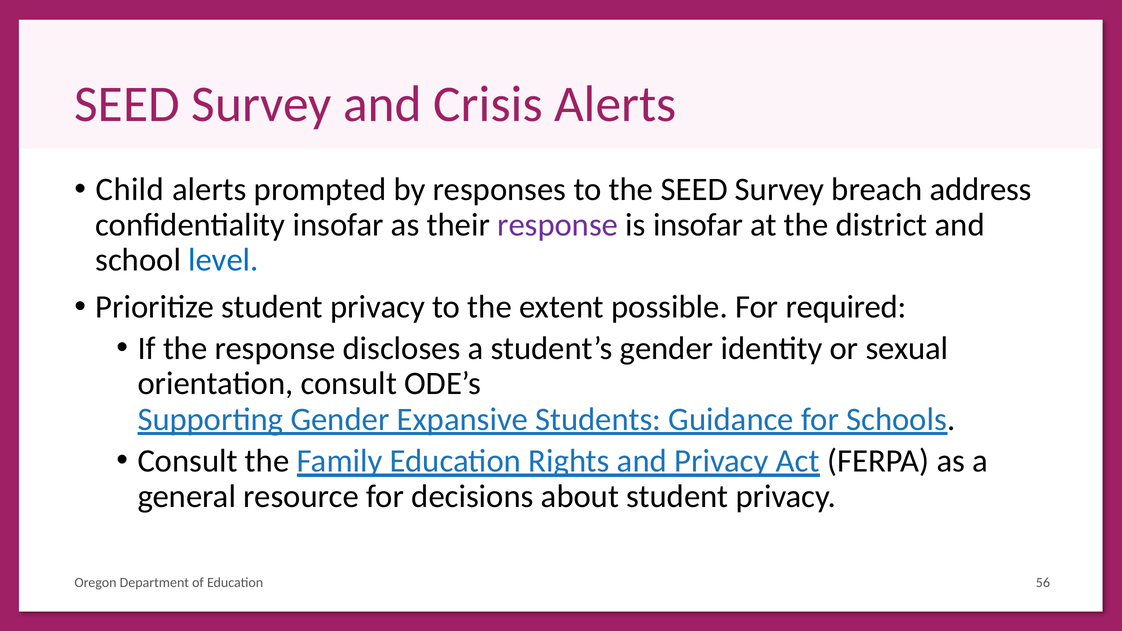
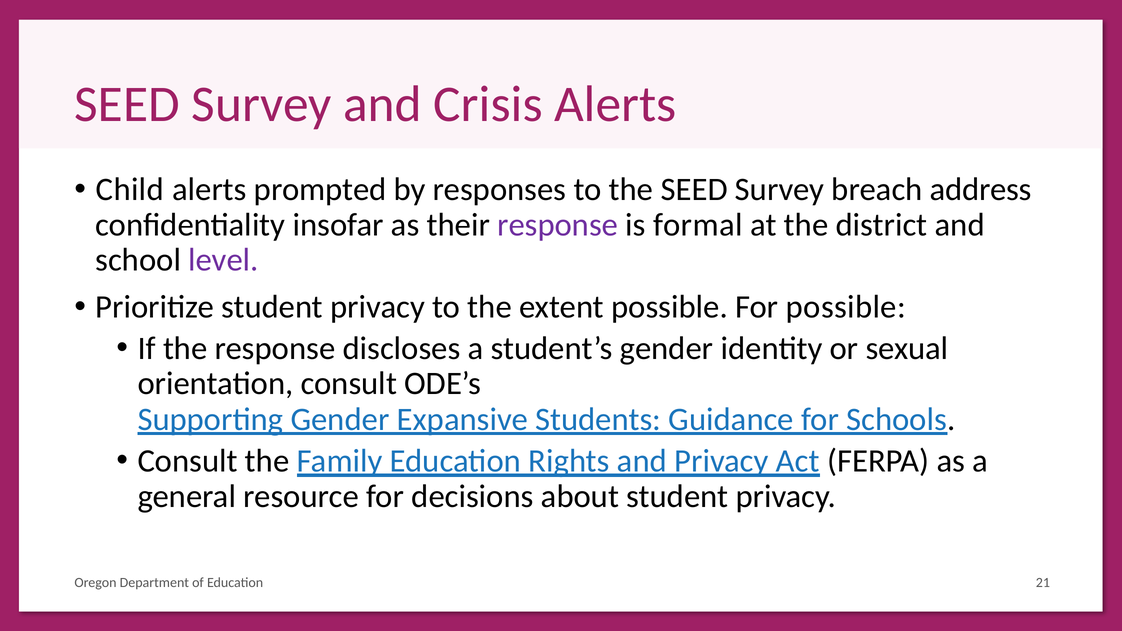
is insofar: insofar -> formal
level colour: blue -> purple
For required: required -> possible
56: 56 -> 21
